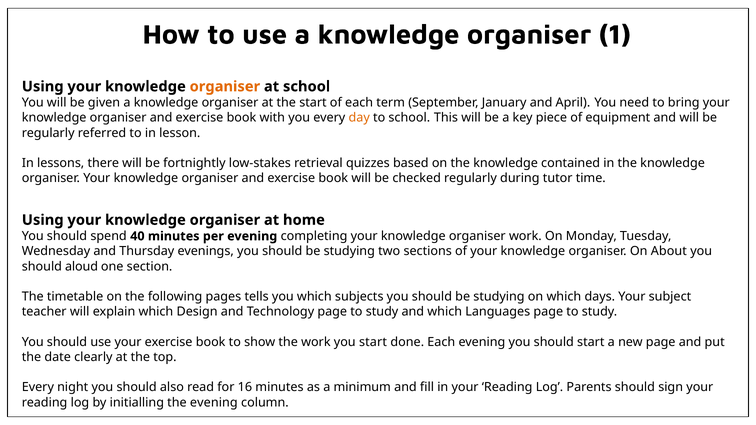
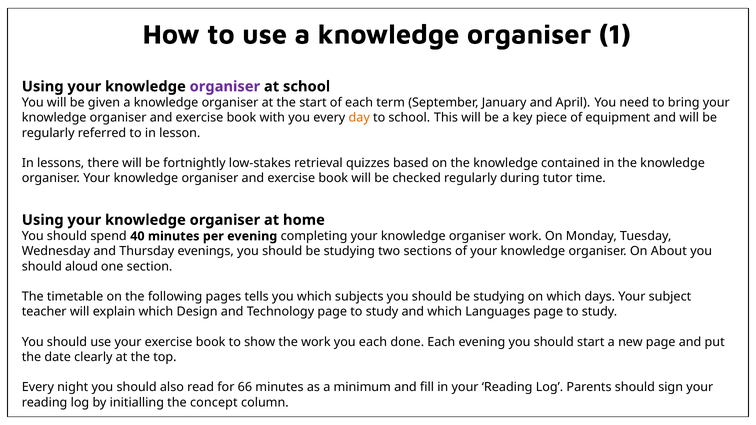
organiser at (225, 87) colour: orange -> purple
you start: start -> each
16: 16 -> 66
the evening: evening -> concept
